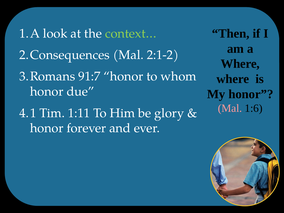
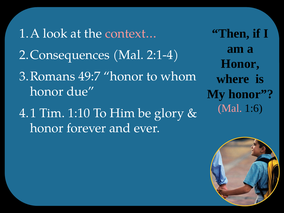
context… colour: light green -> pink
2:1-2: 2:1-2 -> 2:1-4
Where at (240, 64): Where -> Honor
91:7: 91:7 -> 49:7
1:11: 1:11 -> 1:10
